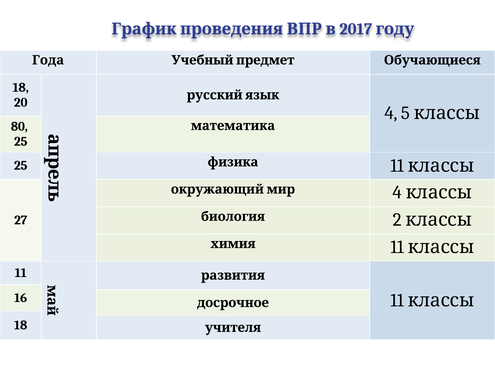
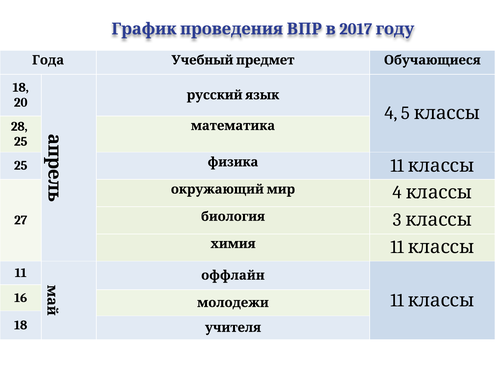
80: 80 -> 28
2: 2 -> 3
развития: развития -> оффлайн
досрочное: досрочное -> молодежи
